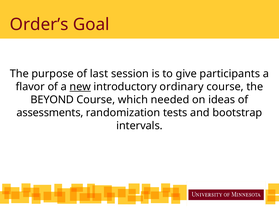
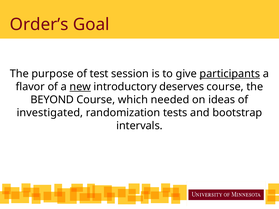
last: last -> test
participants underline: none -> present
ordinary: ordinary -> deserves
assessments: assessments -> investigated
